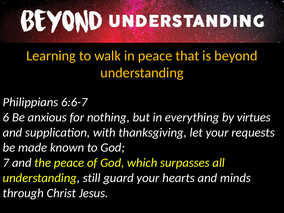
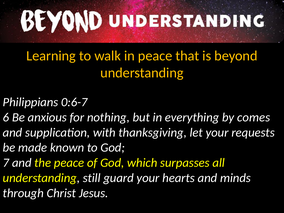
6:6-7: 6:6-7 -> 0:6-7
virtues: virtues -> comes
